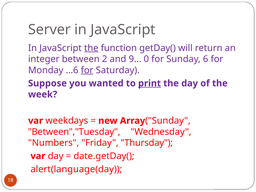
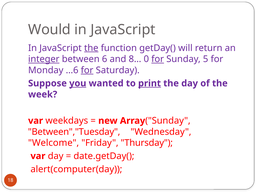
Server: Server -> Would
integer underline: none -> present
2: 2 -> 6
9…: 9… -> 8…
for at (158, 59) underline: none -> present
6: 6 -> 5
you underline: none -> present
Numbers: Numbers -> Welcome
alert(language(day: alert(language(day -> alert(computer(day
